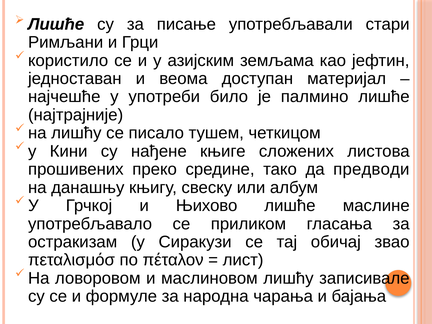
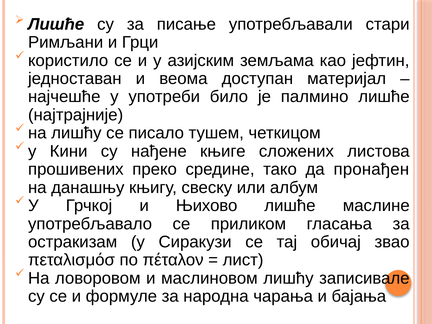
предводи: предводи -> пронађен
